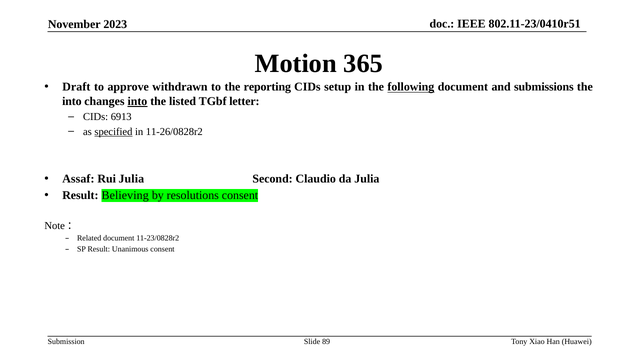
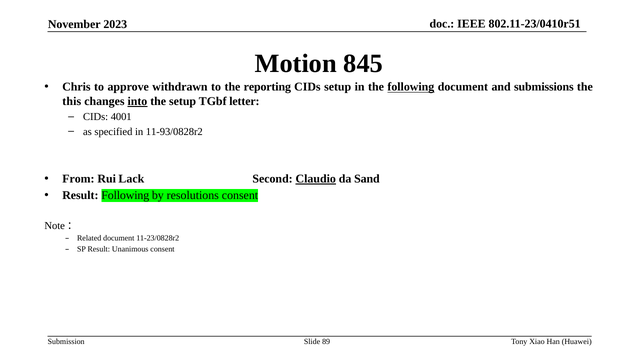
365: 365 -> 845
Draft: Draft -> Chris
into at (72, 101): into -> this
the listed: listed -> setup
6913: 6913 -> 4001
specified underline: present -> none
11-26/0828r2: 11-26/0828r2 -> 11-93/0828r2
Assaf: Assaf -> From
Rui Julia: Julia -> Lack
Claudio underline: none -> present
da Julia: Julia -> Sand
Result Believing: Believing -> Following
